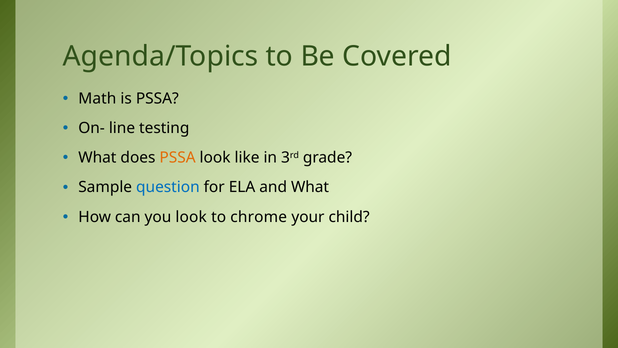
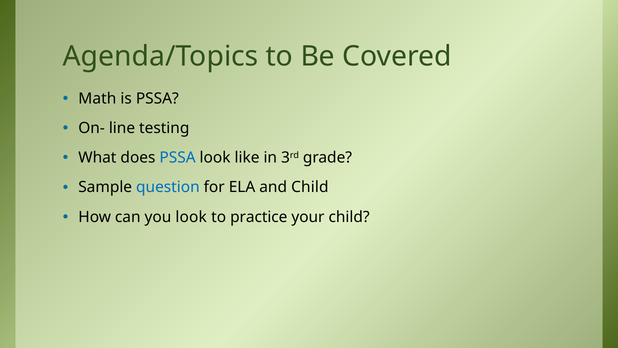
PSSA at (178, 158) colour: orange -> blue
and What: What -> Child
chrome: chrome -> practice
